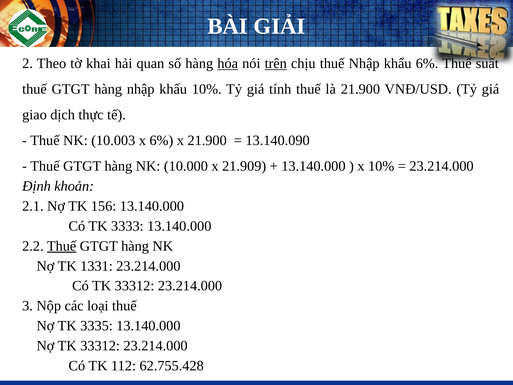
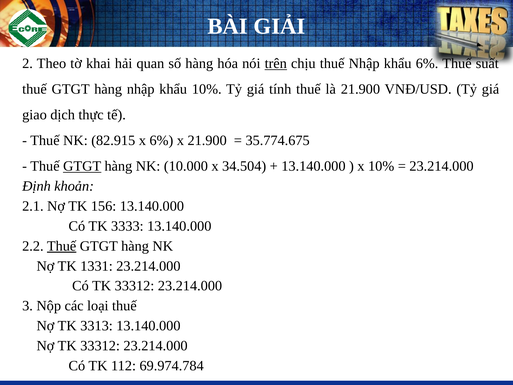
hóa underline: present -> none
10.003: 10.003 -> 82.915
13.140.090: 13.140.090 -> 35.774.675
GTGT at (82, 166) underline: none -> present
21.909: 21.909 -> 34.504
3335: 3335 -> 3313
62.755.428: 62.755.428 -> 69.974.784
